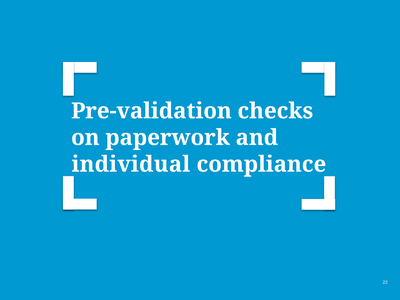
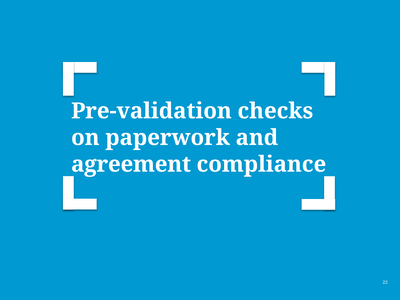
individual: individual -> agreement
